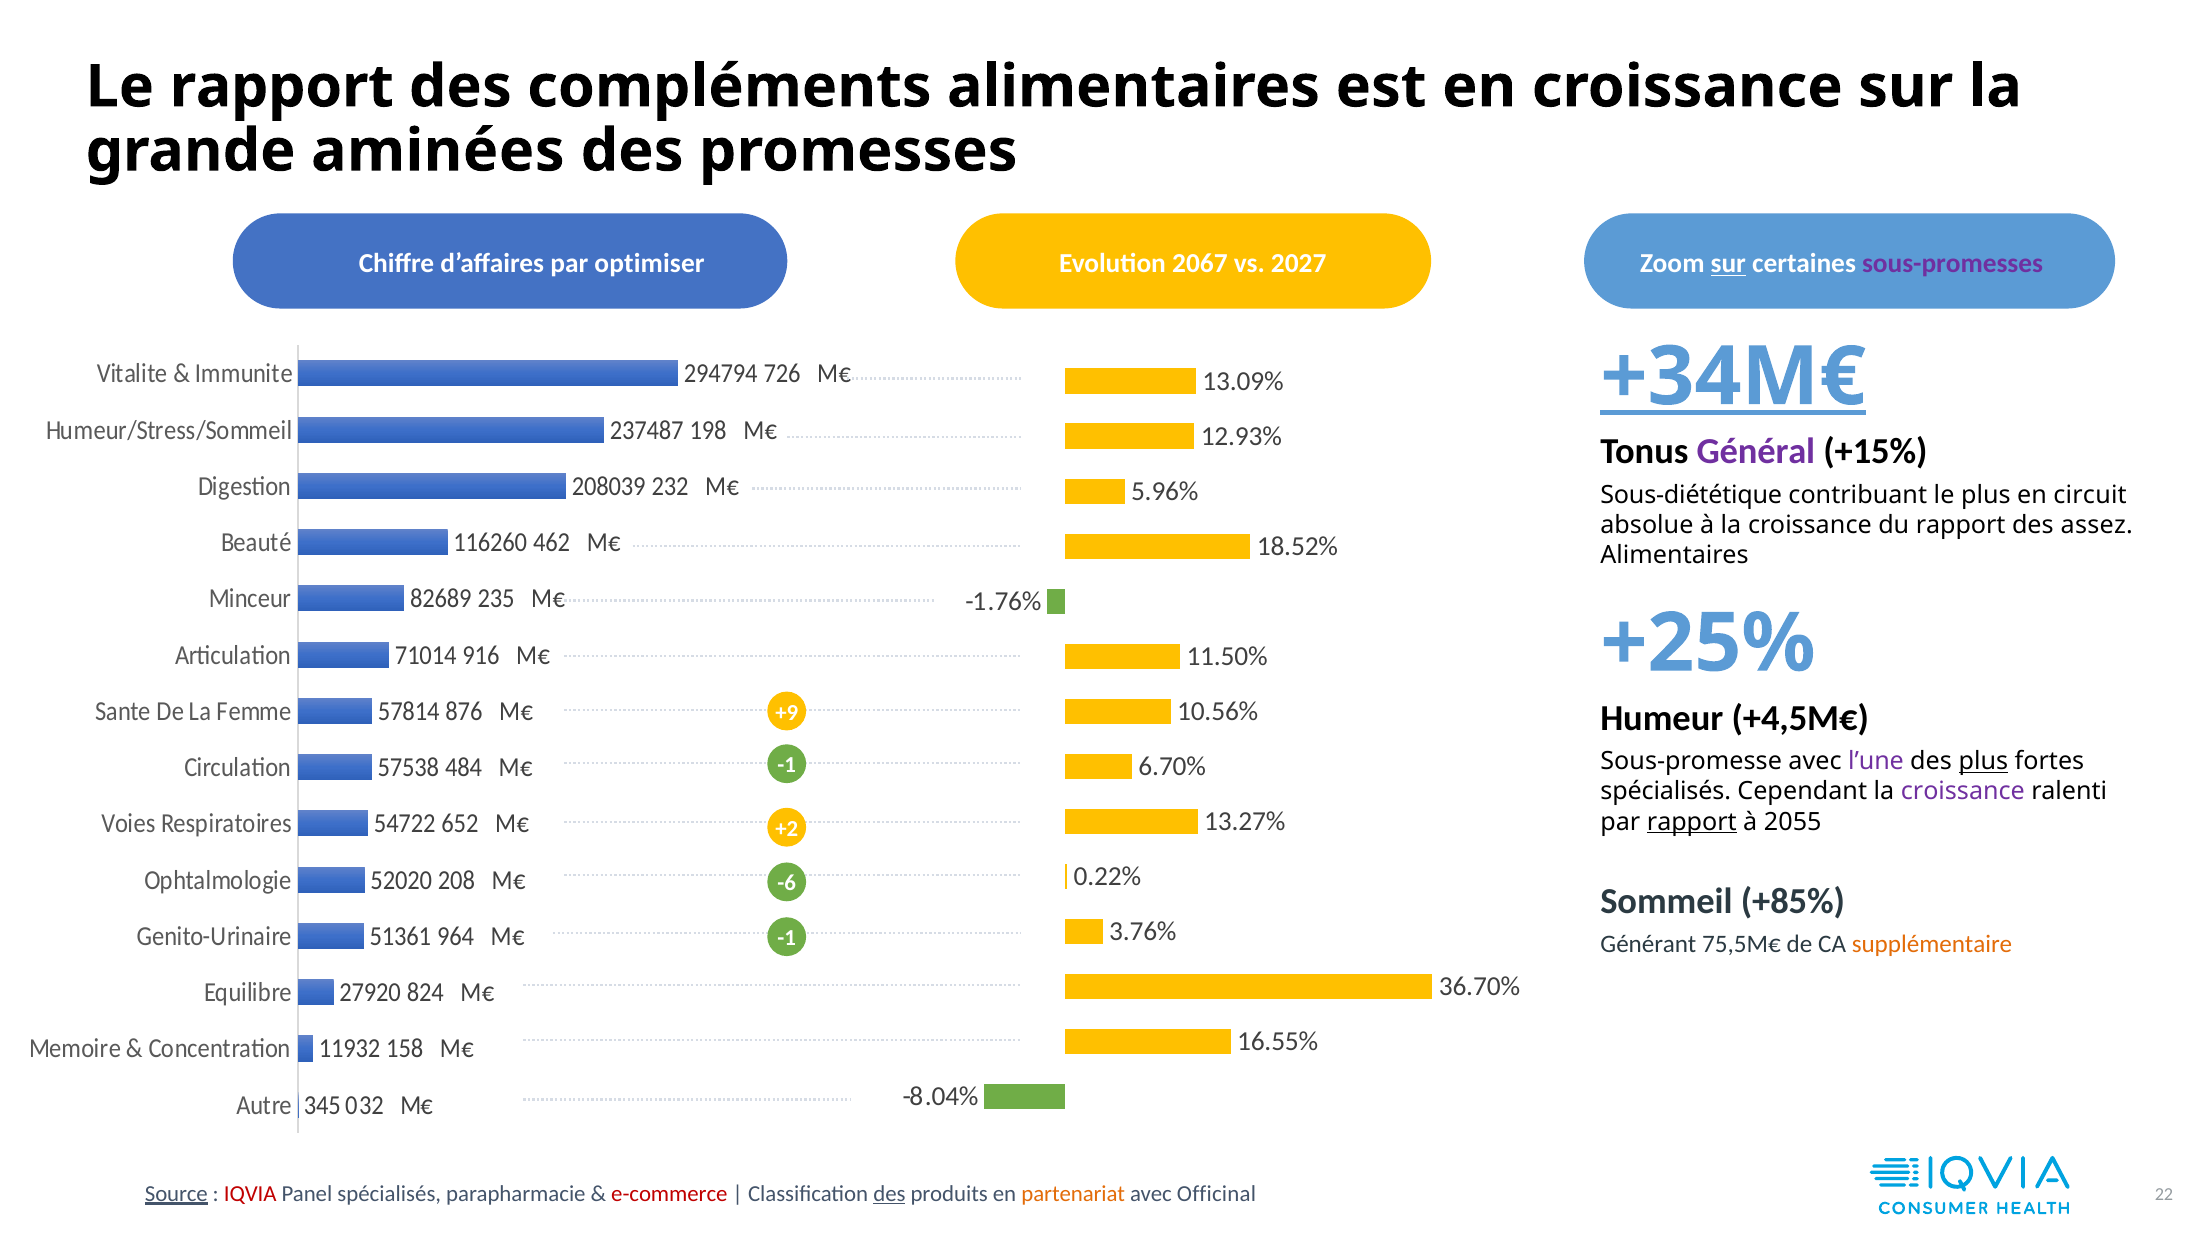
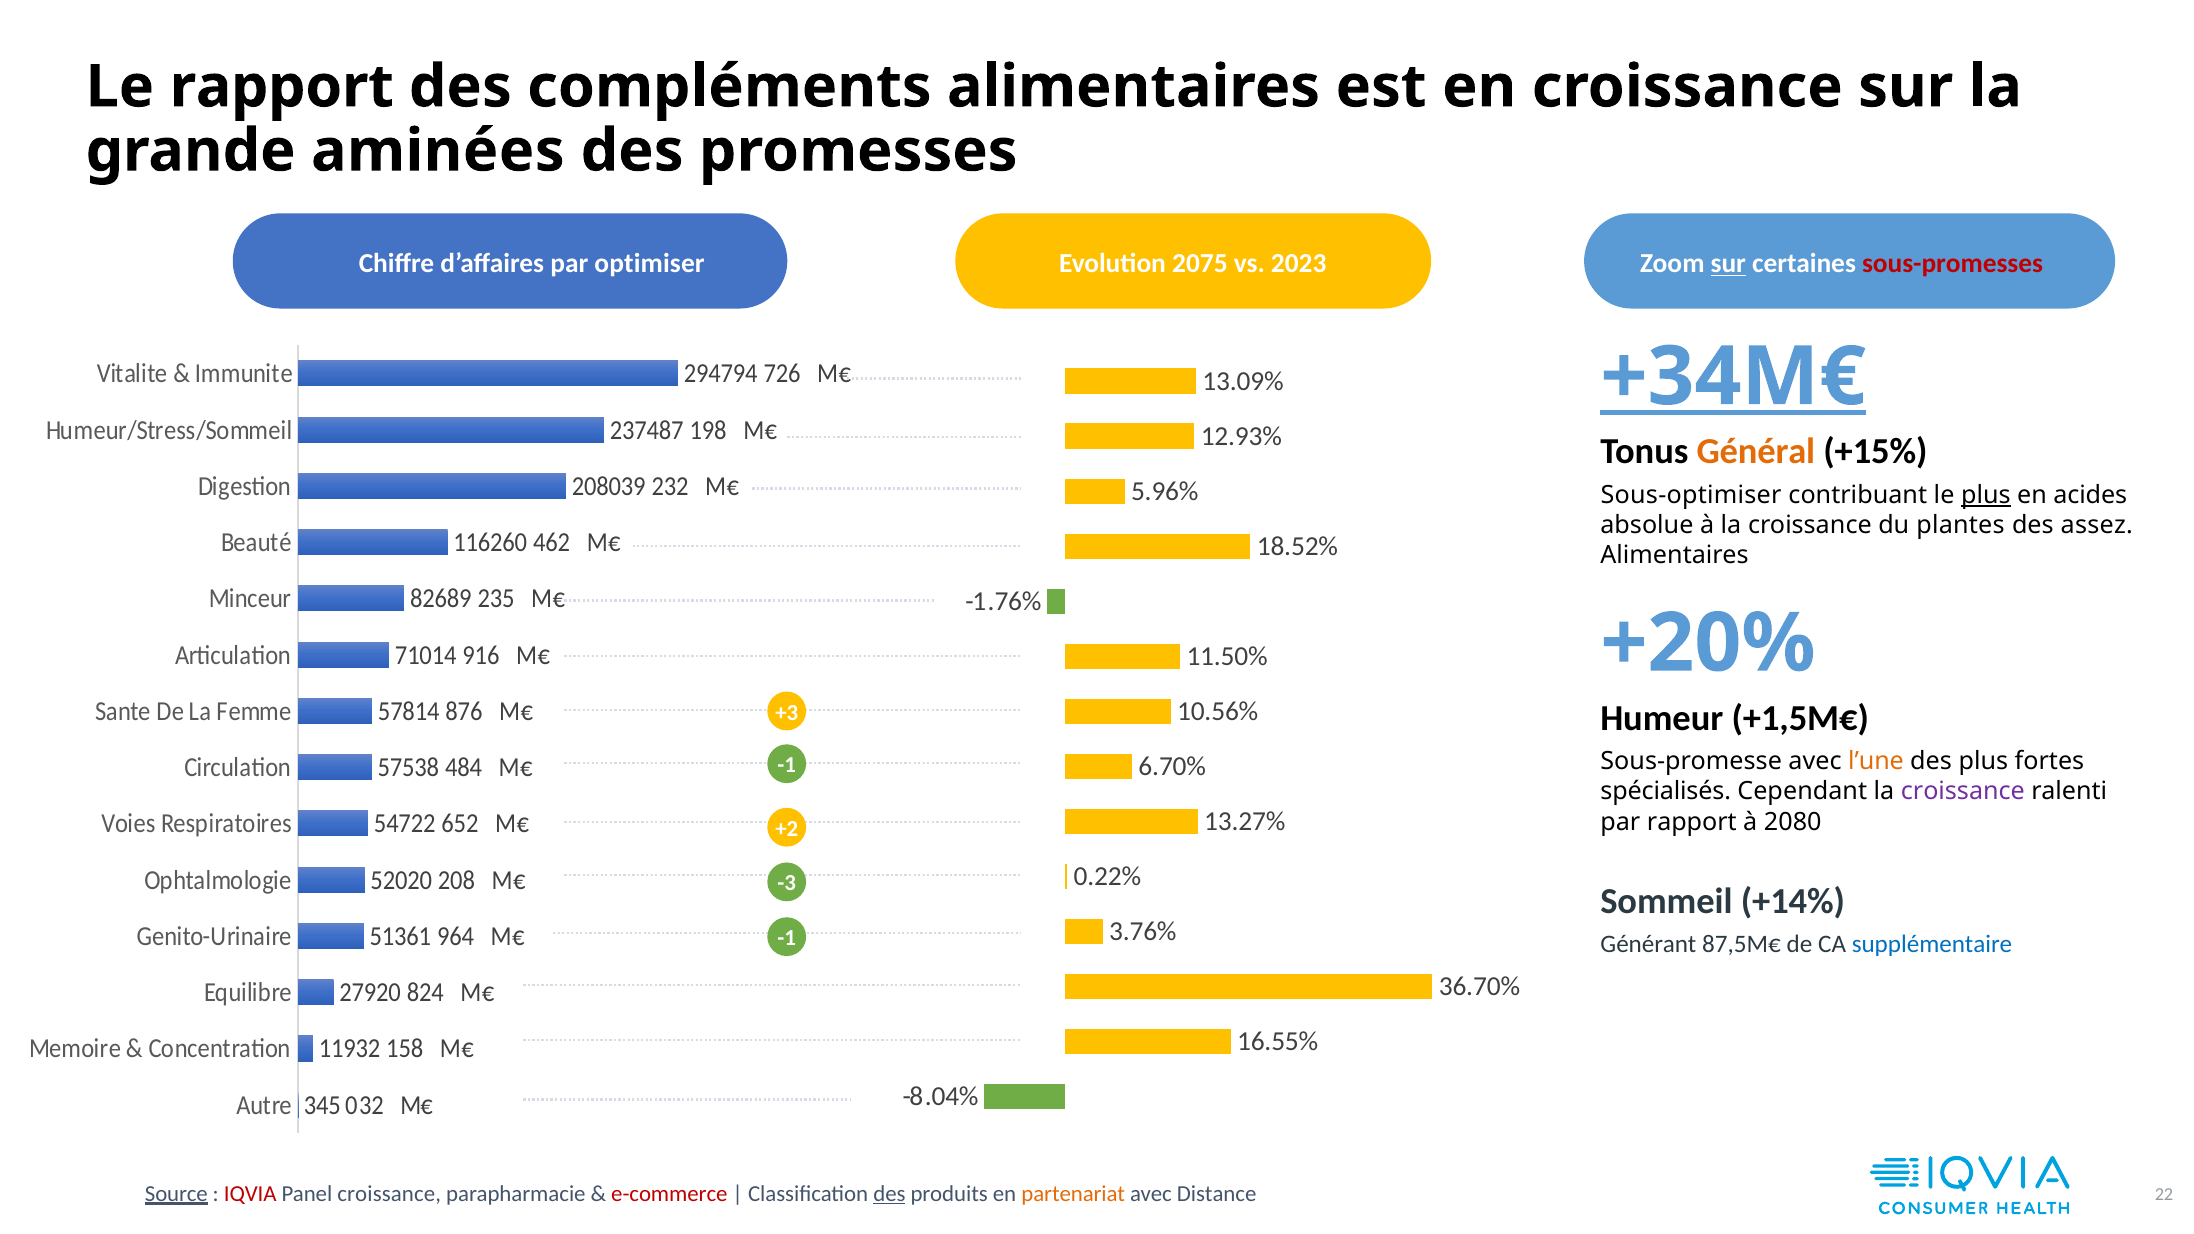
2067: 2067 -> 2075
2027: 2027 -> 2023
sous-promesses colour: purple -> red
Général colour: purple -> orange
Sous-diététique: Sous-diététique -> Sous-optimiser
plus at (1986, 495) underline: none -> present
circuit: circuit -> acides
du rapport: rapport -> plantes
+25%: +25% -> +20%
+9: +9 -> +3
+4,5M€: +4,5M€ -> +1,5M€
l’une colour: purple -> orange
plus at (1983, 762) underline: present -> none
rapport at (1692, 822) underline: present -> none
2055: 2055 -> 2080
-6: -6 -> -3
+85%: +85% -> +14%
75,5M€: 75,5M€ -> 87,5M€
supplémentaire colour: orange -> blue
Panel spécialisés: spécialisés -> croissance
Officinal: Officinal -> Distance
